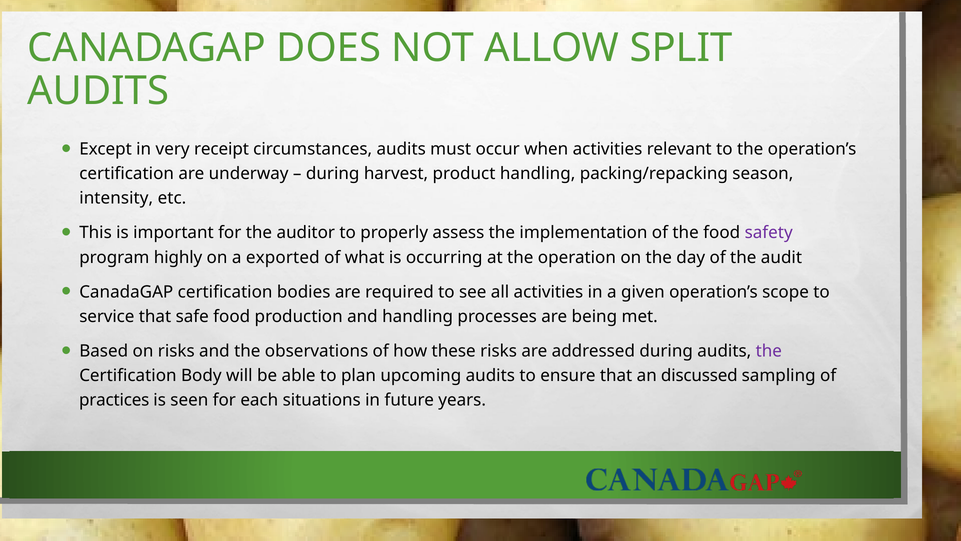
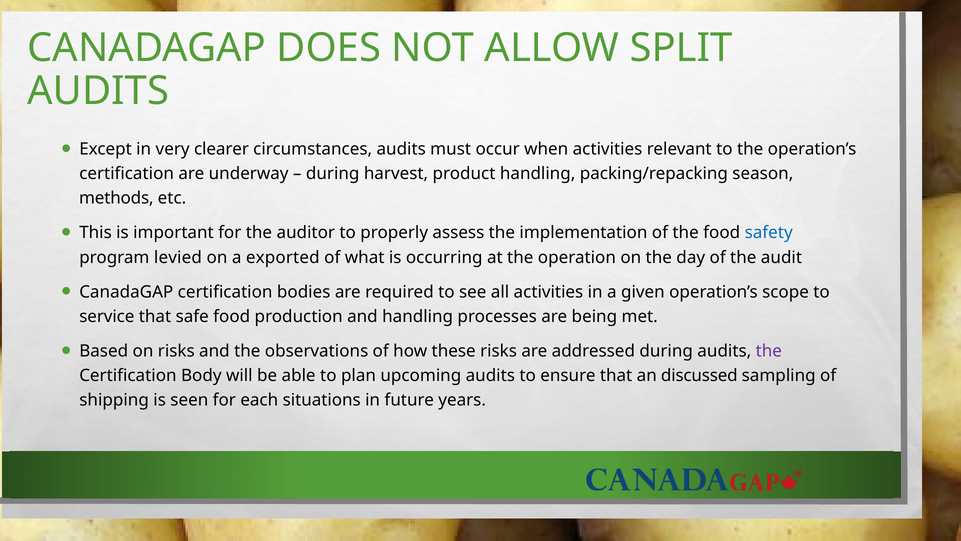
receipt: receipt -> clearer
intensity: intensity -> methods
safety colour: purple -> blue
highly: highly -> levied
practices: practices -> shipping
